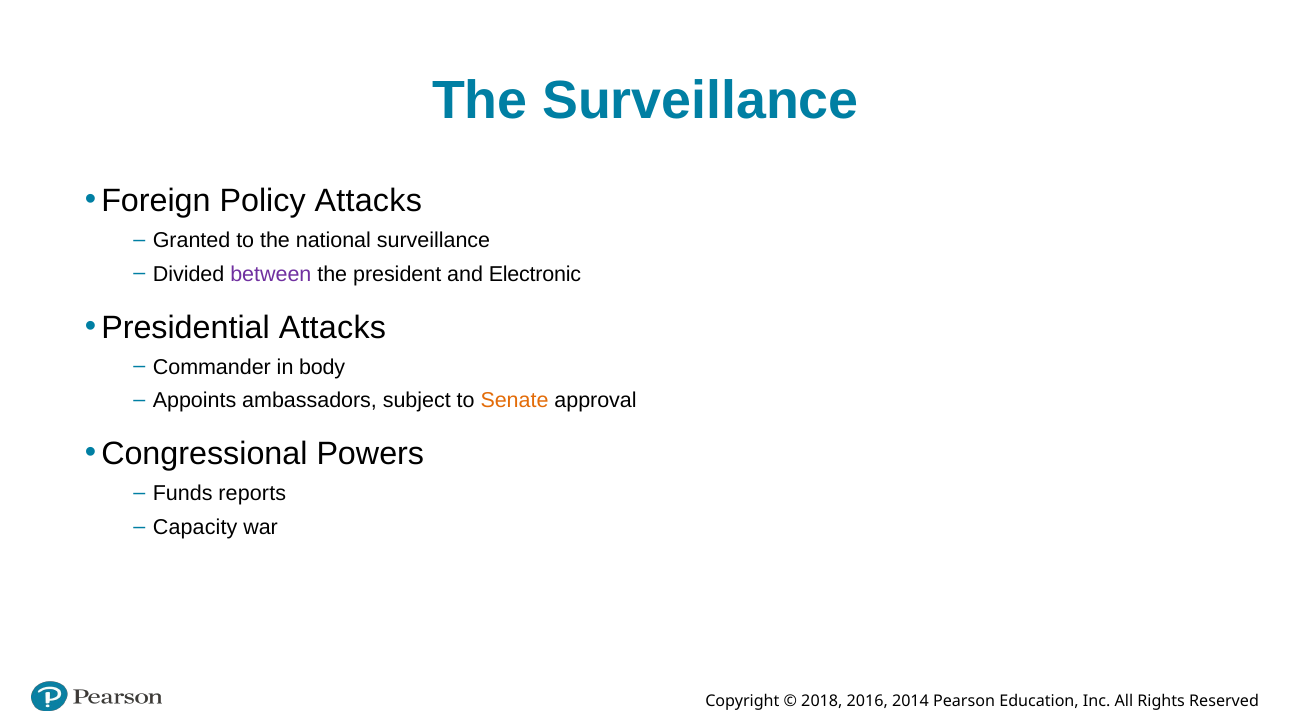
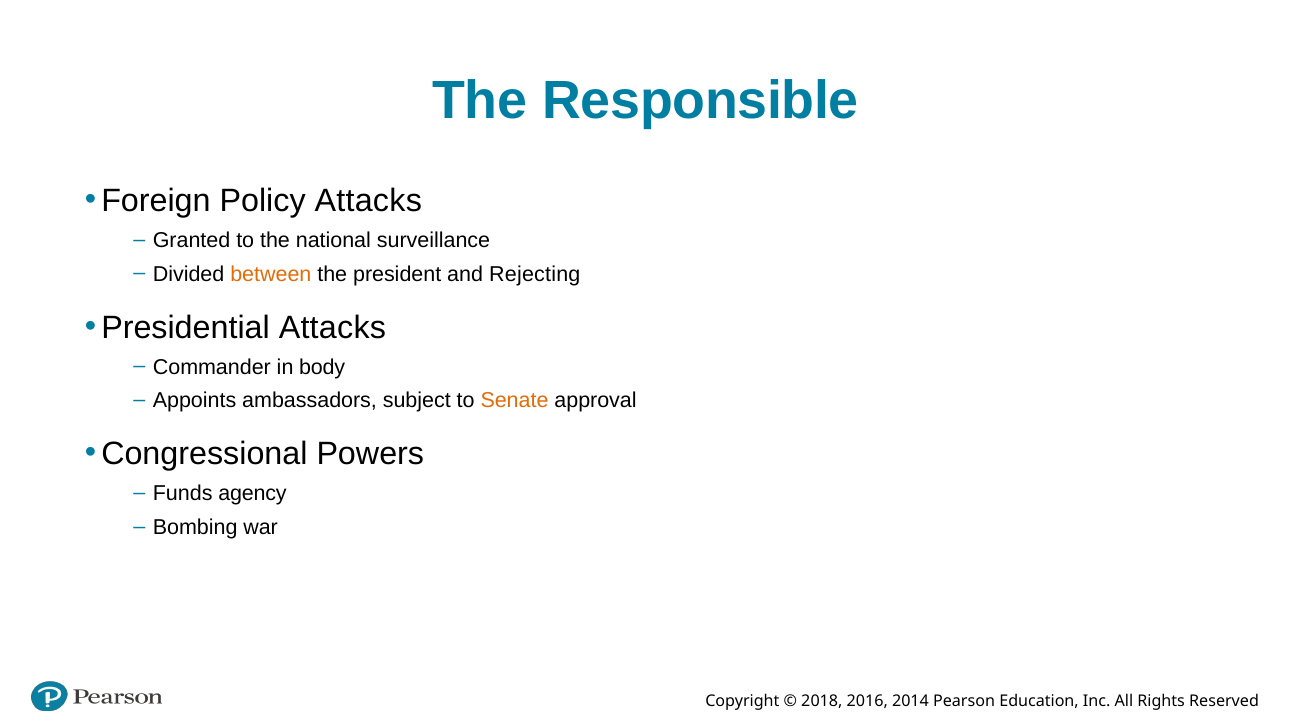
The Surveillance: Surveillance -> Responsible
between colour: purple -> orange
Electronic: Electronic -> Rejecting
reports: reports -> agency
Capacity: Capacity -> Bombing
